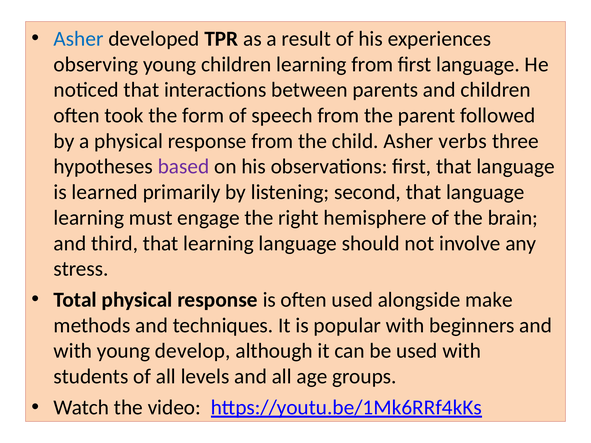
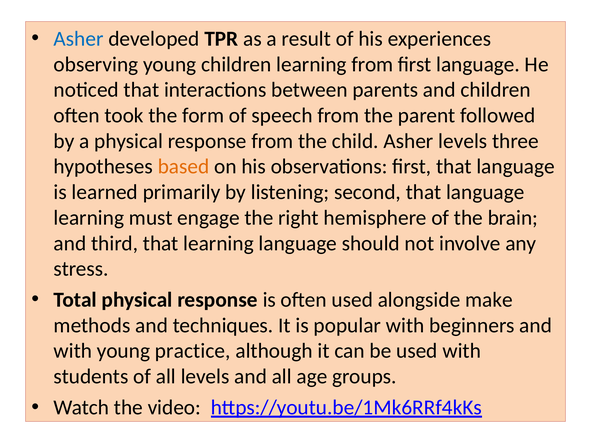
Asher verbs: verbs -> levels
based colour: purple -> orange
develop: develop -> practice
